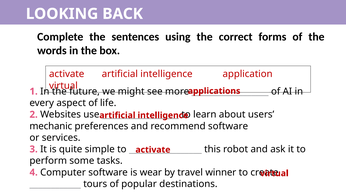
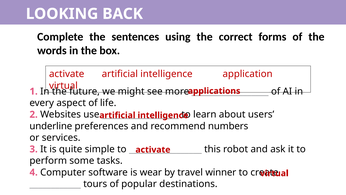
mechanic: mechanic -> underline
recommend software: software -> numbers
